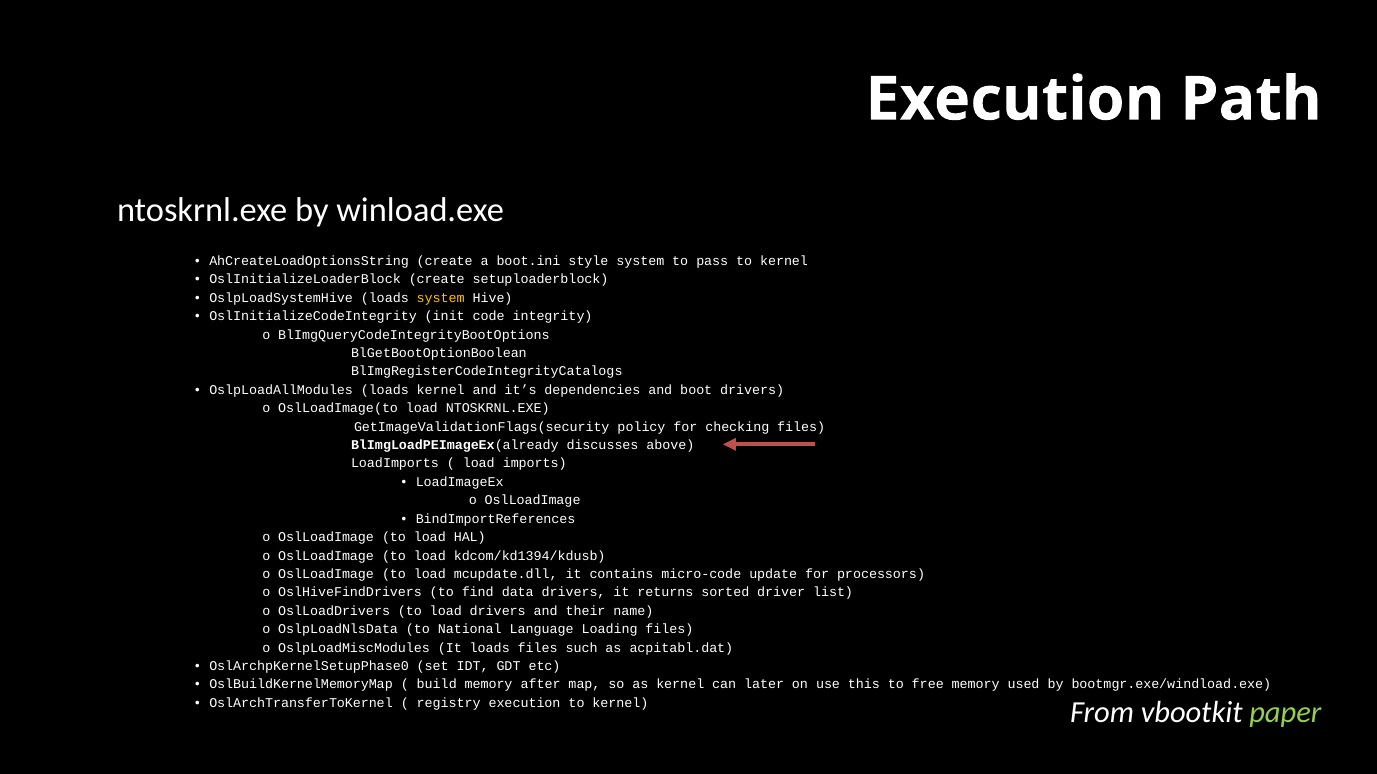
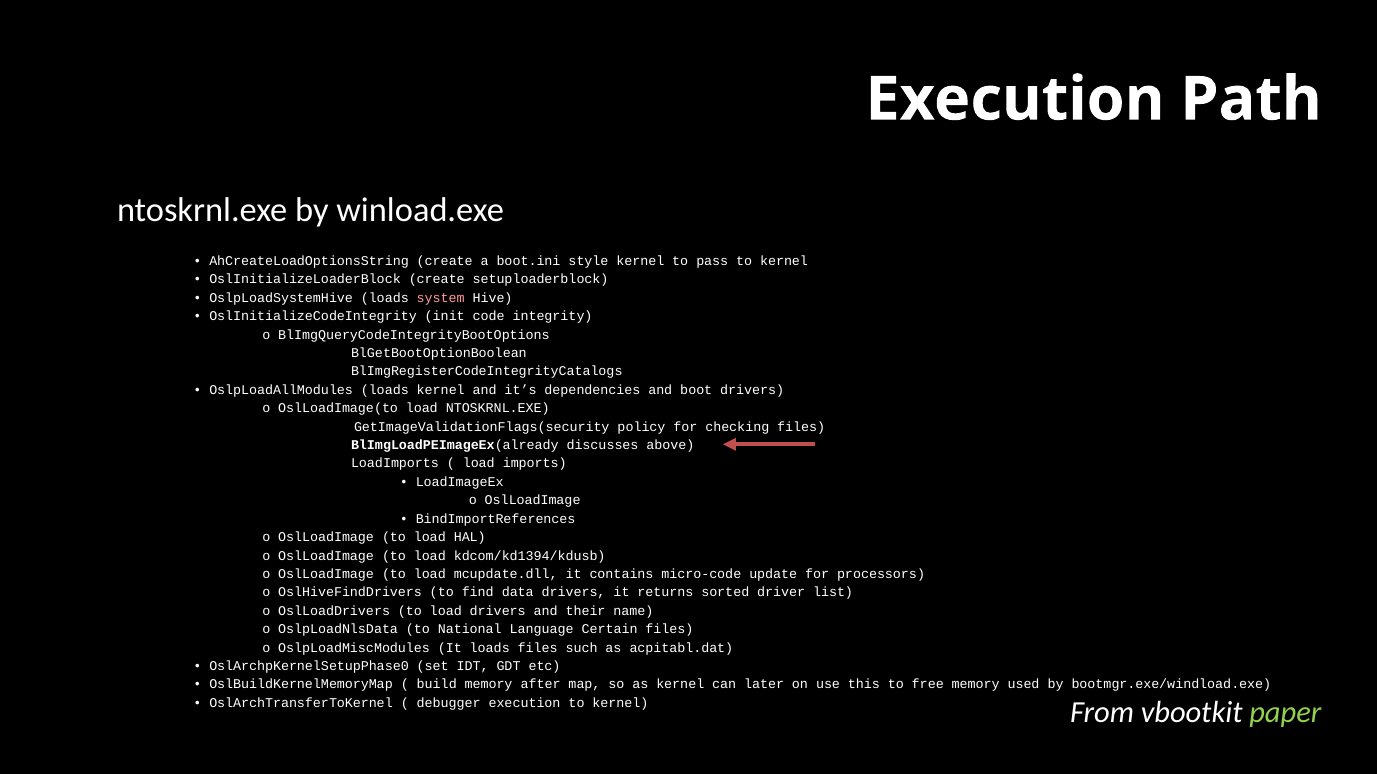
style system: system -> kernel
system at (441, 298) colour: yellow -> pink
Loading: Loading -> Certain
registry: registry -> debugger
